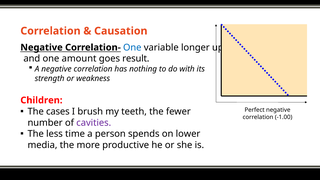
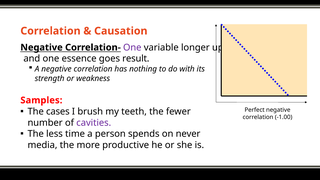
One at (132, 47) colour: blue -> purple
amount: amount -> essence
Children: Children -> Samples
lower: lower -> never
